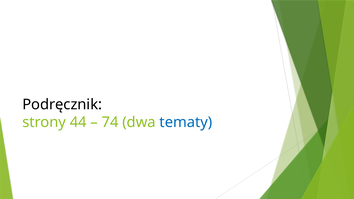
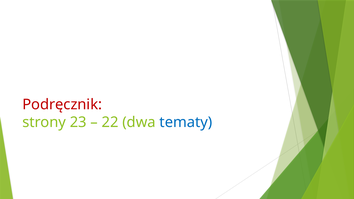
Podręcznik colour: black -> red
44: 44 -> 23
74: 74 -> 22
